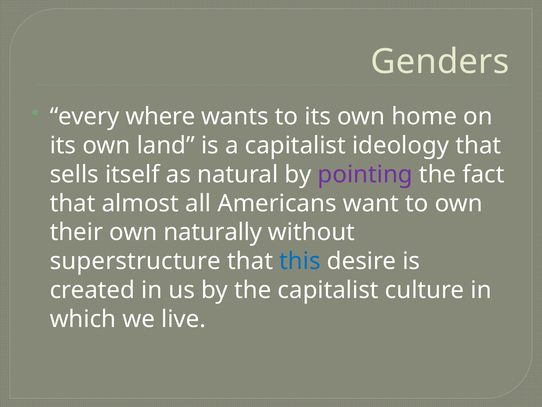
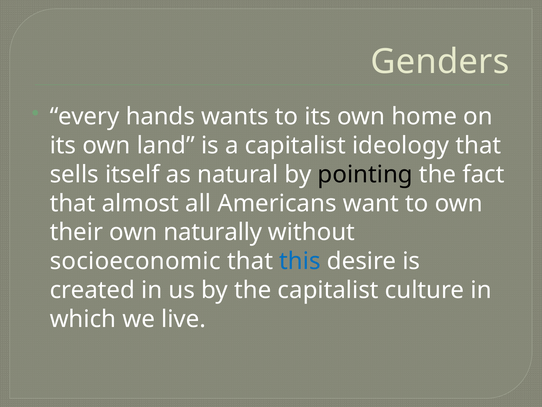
where: where -> hands
pointing colour: purple -> black
superstructure: superstructure -> socioeconomic
